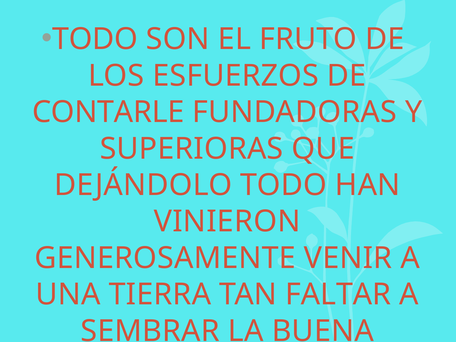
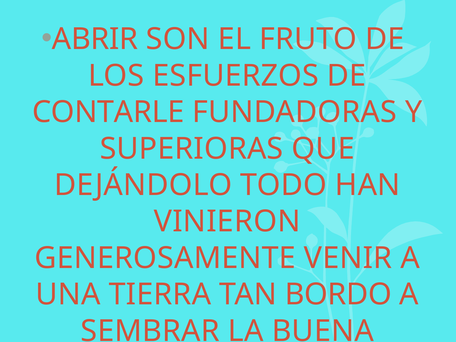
TODO at (95, 39): TODO -> ABRIR
FALTAR: FALTAR -> BORDO
